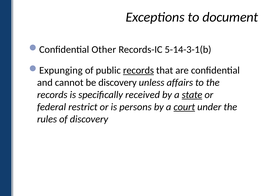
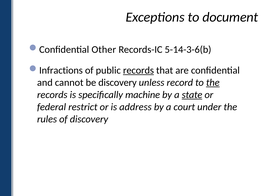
5-14-3-1(b: 5-14-3-1(b -> 5-14-3-6(b
Expunging: Expunging -> Infractions
affairs: affairs -> record
the at (213, 83) underline: none -> present
received: received -> machine
persons: persons -> address
court underline: present -> none
